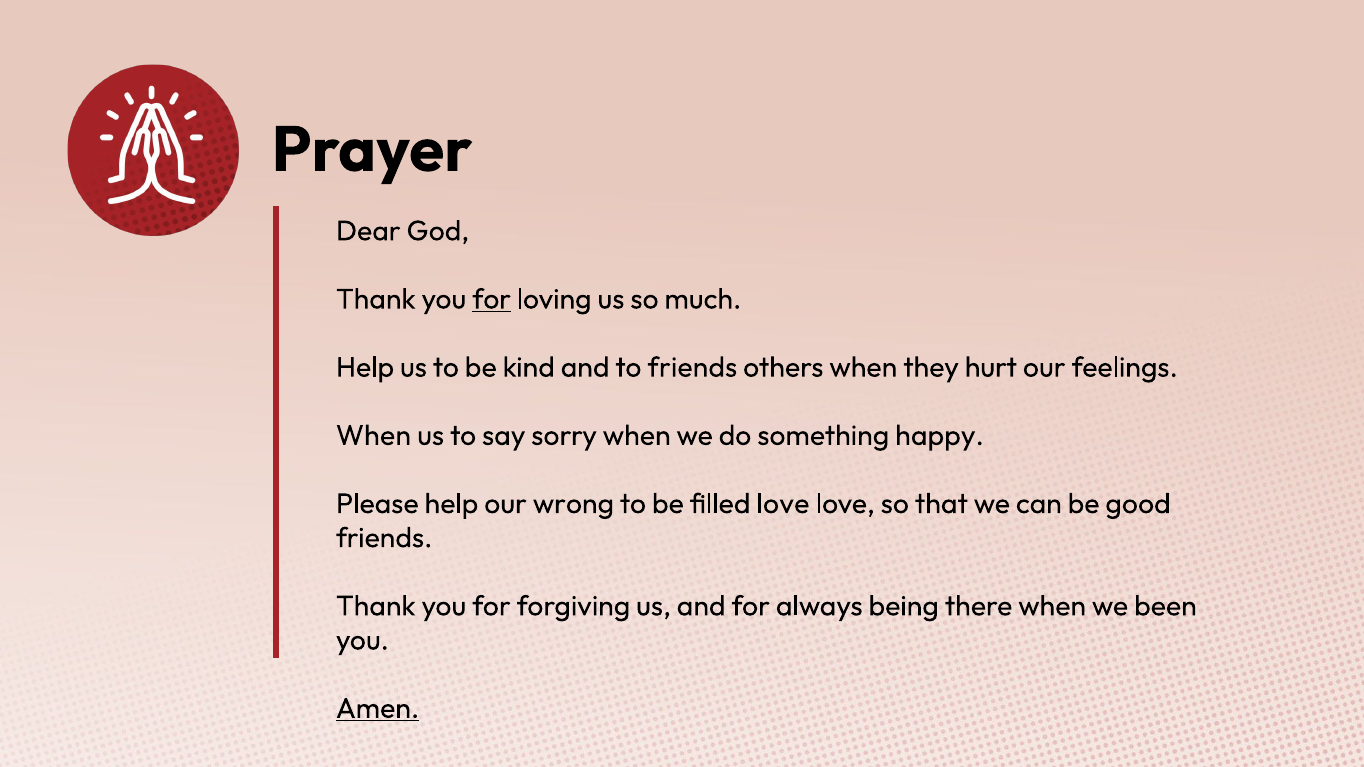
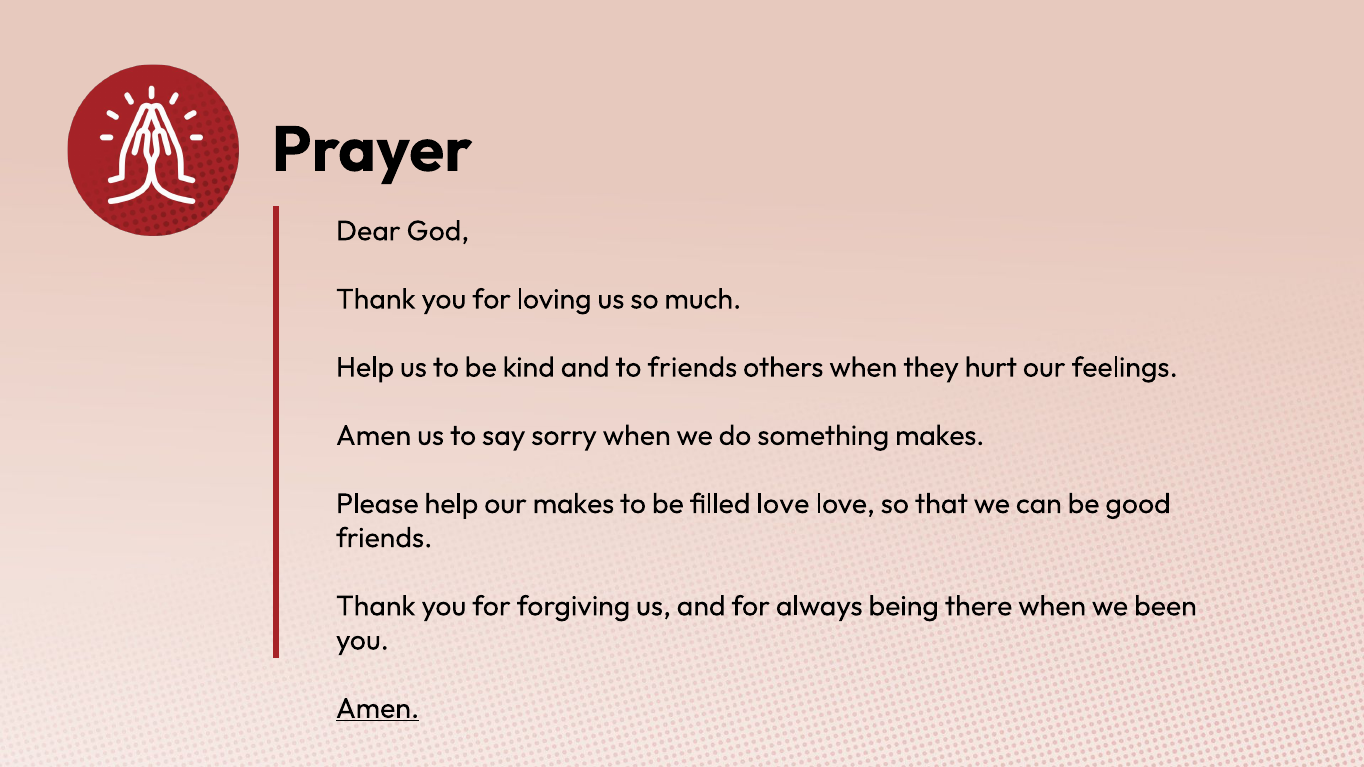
for at (492, 299) underline: present -> none
When at (373, 436): When -> Amen
something happy: happy -> makes
our wrong: wrong -> makes
